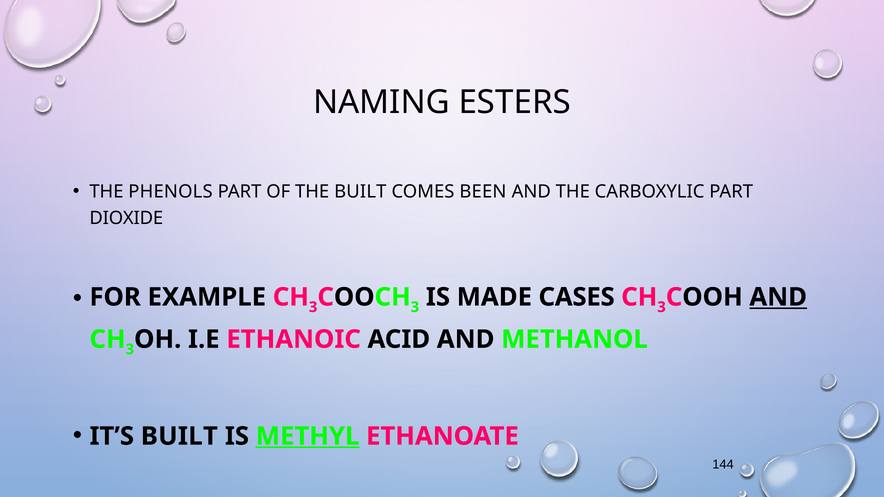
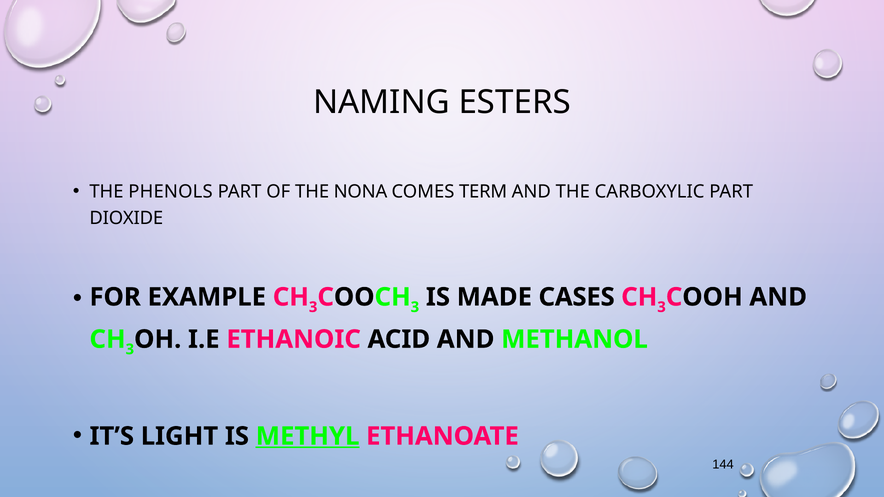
THE BUILT: BUILT -> NONA
BEEN: BEEN -> TERM
AND at (778, 297) underline: present -> none
IT’S BUILT: BUILT -> LIGHT
